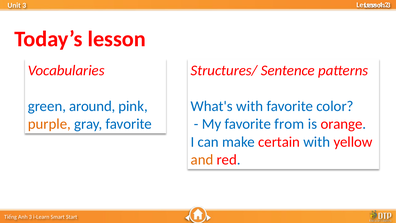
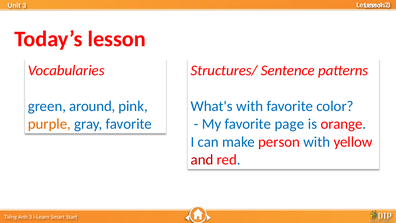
from: from -> page
certain: certain -> person
and colour: orange -> red
